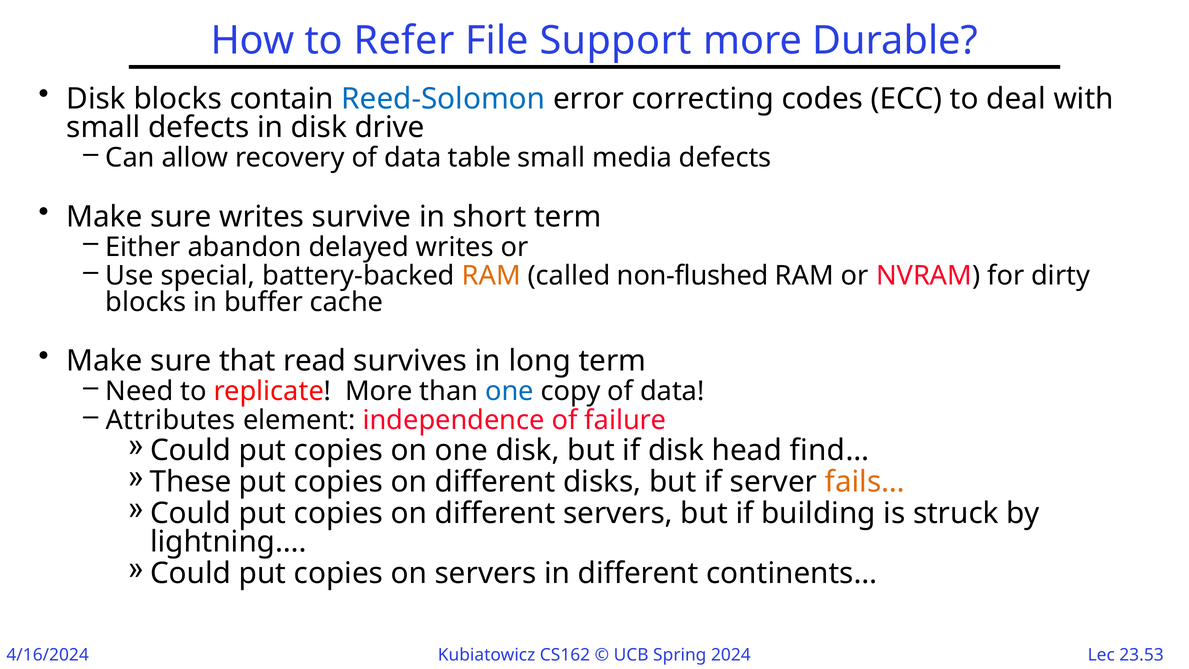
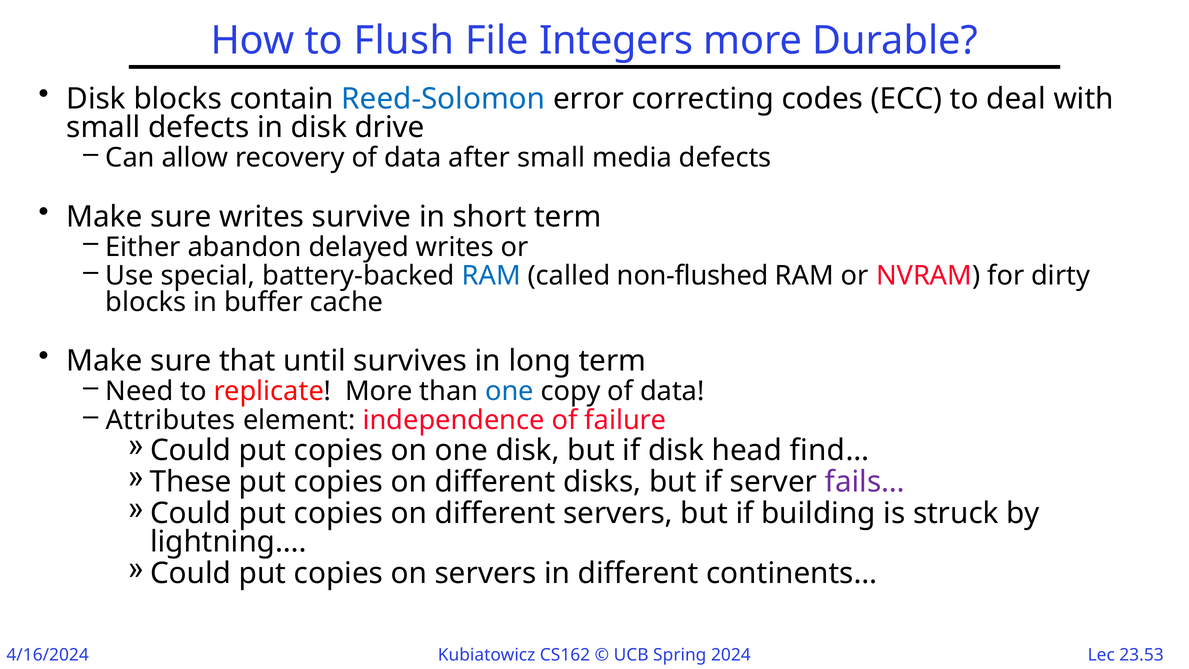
Refer: Refer -> Flush
Support: Support -> Integers
table: table -> after
RAM at (491, 276) colour: orange -> blue
read: read -> until
fails… colour: orange -> purple
